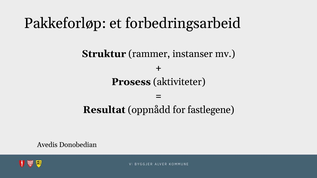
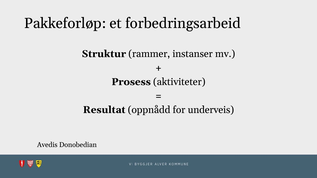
fastlegene: fastlegene -> underveis
